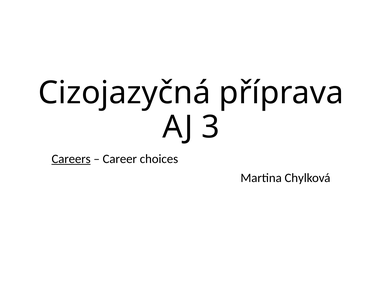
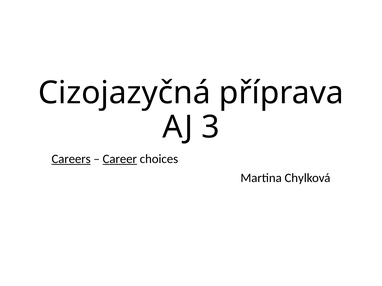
Career underline: none -> present
